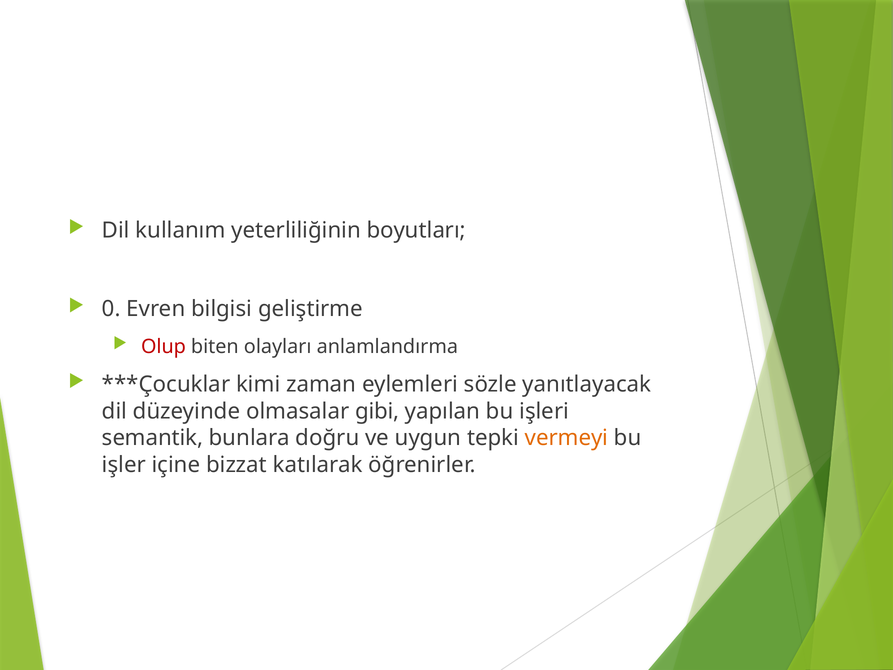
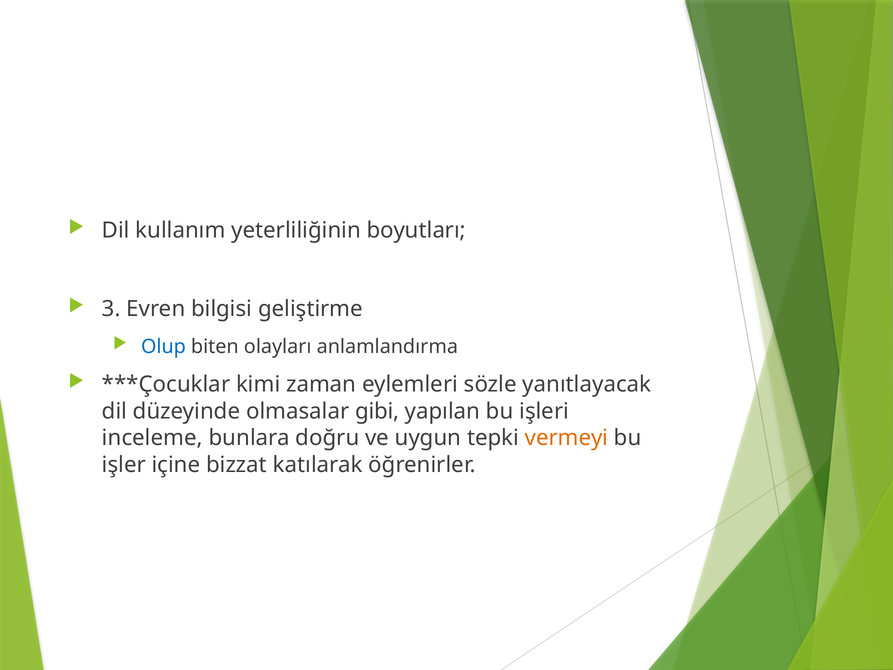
0: 0 -> 3
Olup colour: red -> blue
semantik: semantik -> inceleme
